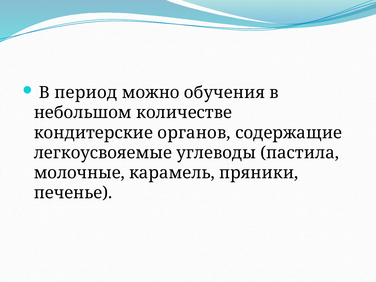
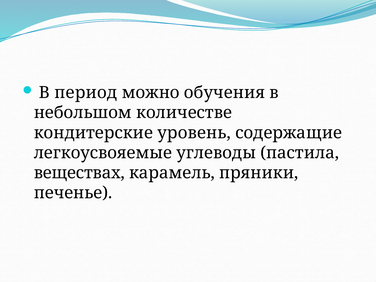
органов: органов -> уровень
молочные: молочные -> веществах
